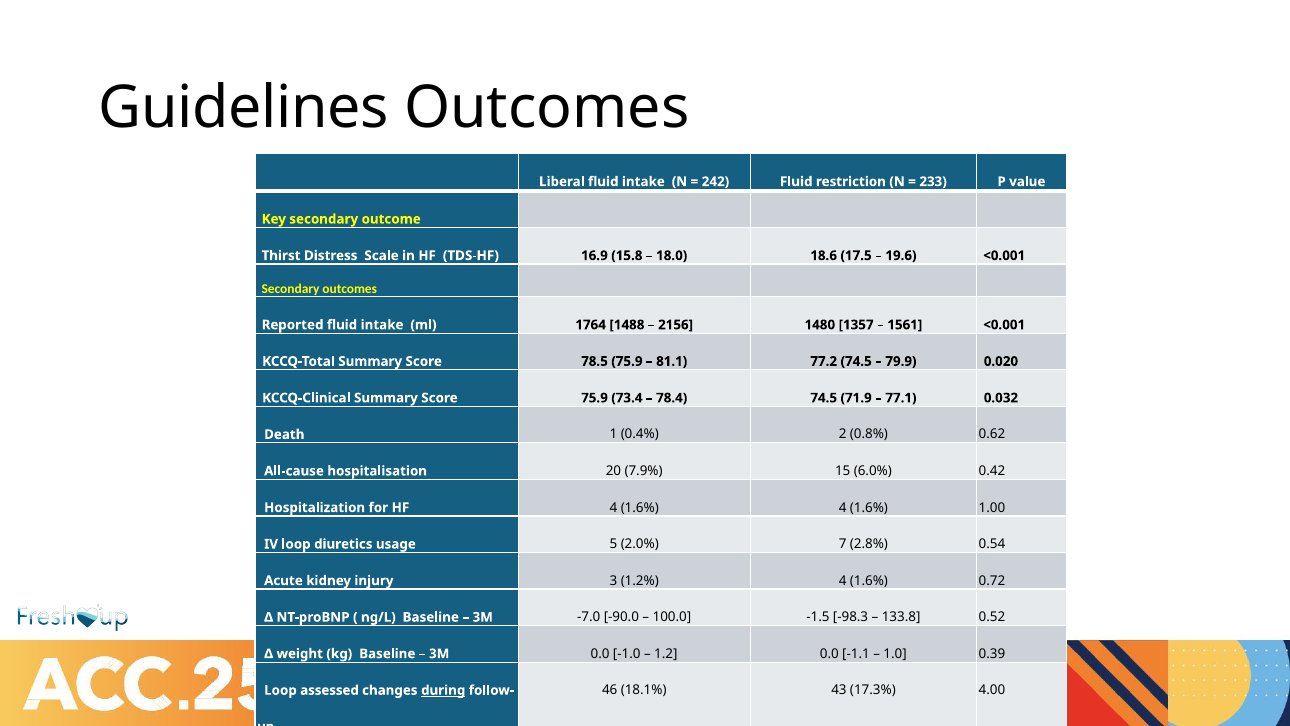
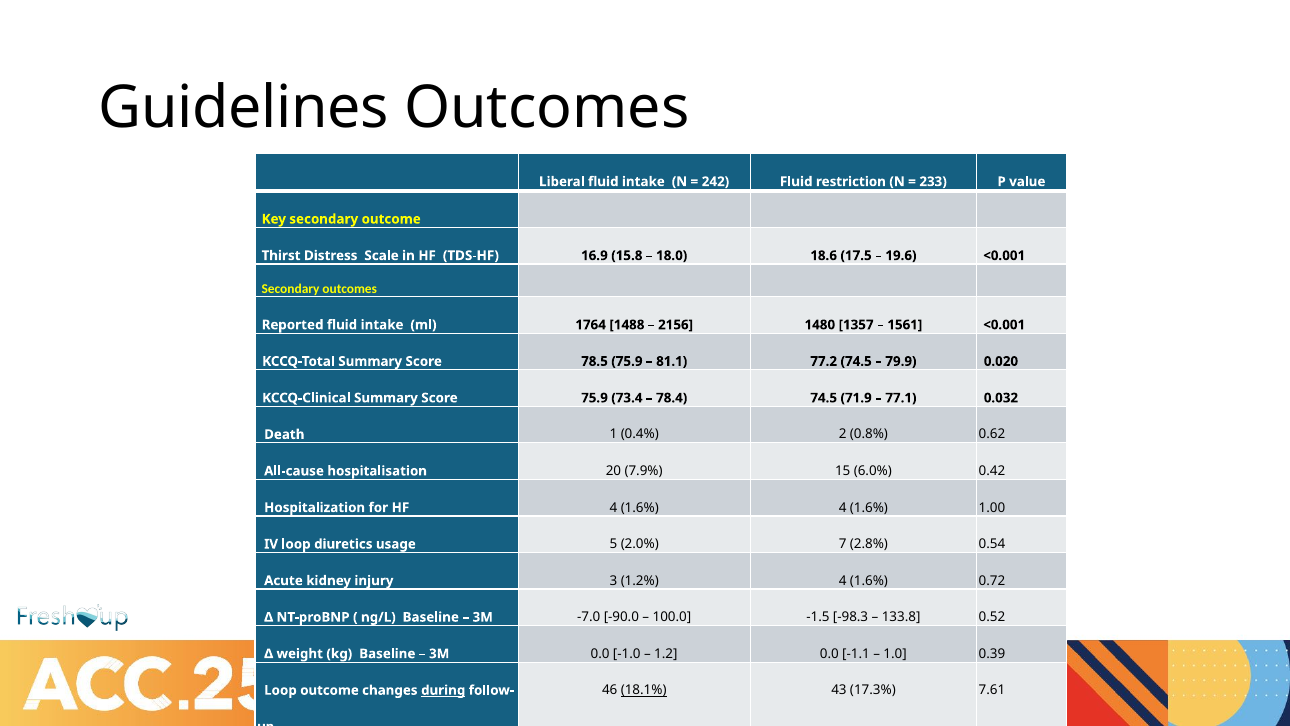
18.1% underline: none -> present
4.00: 4.00 -> 7.61
Loop assessed: assessed -> outcome
